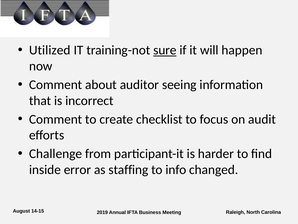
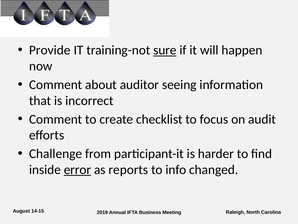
Utilized: Utilized -> Provide
error underline: none -> present
staffing: staffing -> reports
